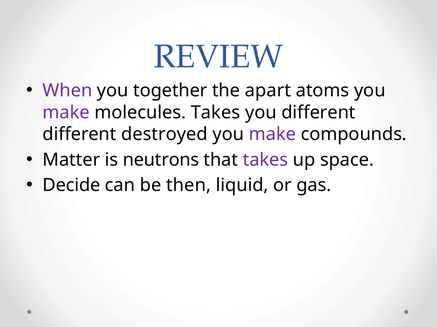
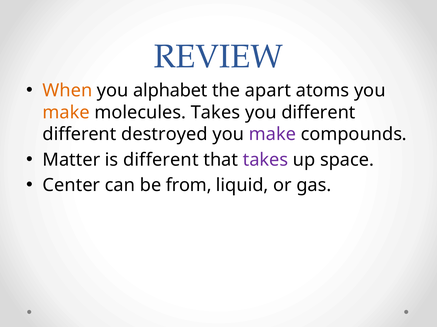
When colour: purple -> orange
together: together -> alphabet
make at (66, 113) colour: purple -> orange
is neutrons: neutrons -> different
Decide: Decide -> Center
then: then -> from
